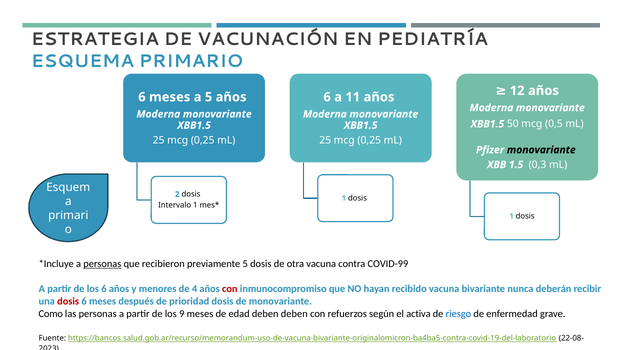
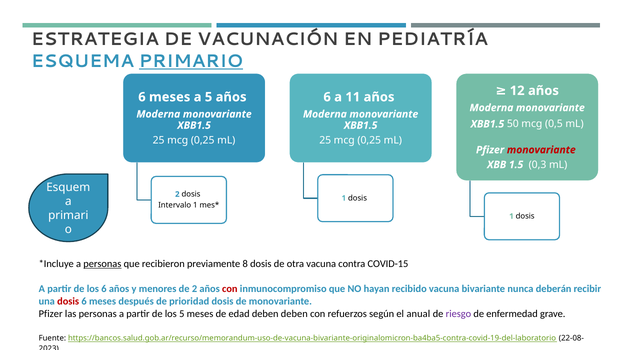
PRIMARIO underline: none -> present
monovariante at (541, 150) colour: black -> red
previamente 5: 5 -> 8
COVID-99: COVID-99 -> COVID-15
de 4: 4 -> 2
Como at (51, 314): Como -> Pfizer
los 9: 9 -> 5
activa: activa -> anual
riesgo colour: blue -> purple
